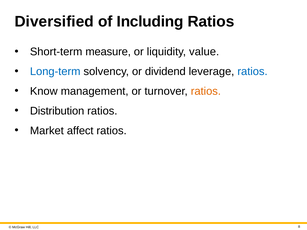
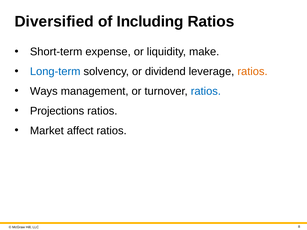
measure: measure -> expense
value: value -> make
ratios at (252, 72) colour: blue -> orange
Know: Know -> Ways
ratios at (206, 91) colour: orange -> blue
Distribution: Distribution -> Projections
